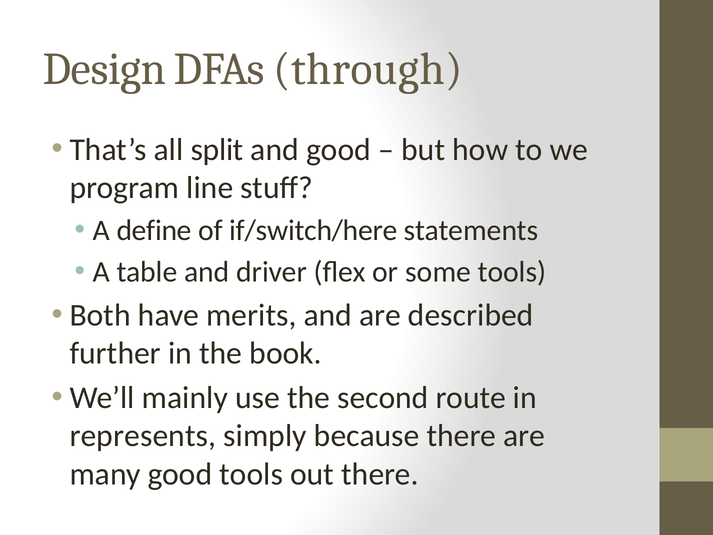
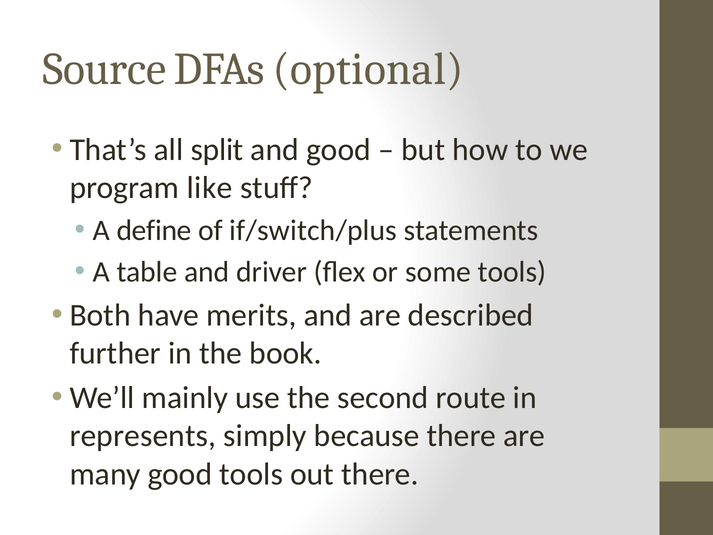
Design: Design -> Source
through: through -> optional
line: line -> like
if/switch/here: if/switch/here -> if/switch/plus
